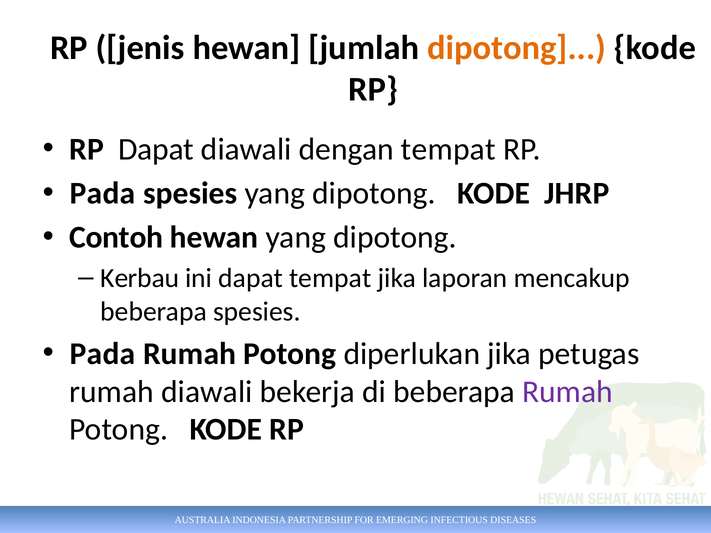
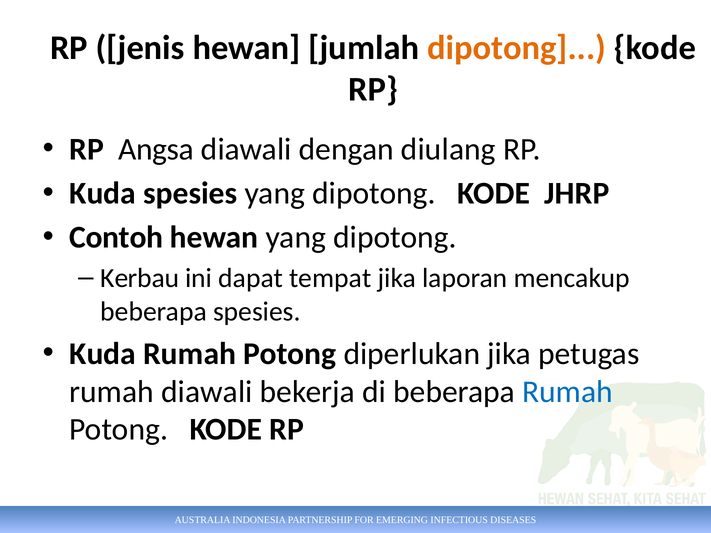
RP Dapat: Dapat -> Angsa
dengan tempat: tempat -> diulang
Pada at (102, 193): Pada -> Kuda
Pada at (102, 354): Pada -> Kuda
Rumah at (568, 392) colour: purple -> blue
